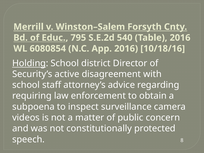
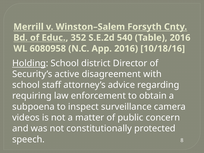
795: 795 -> 352
6080854: 6080854 -> 6080958
